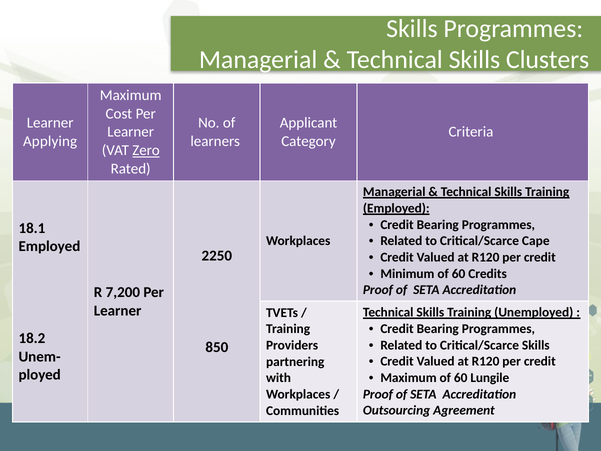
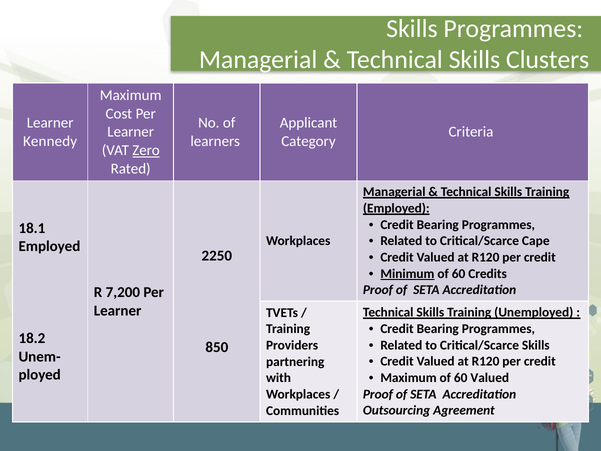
Applying: Applying -> Kennedy
Minimum underline: none -> present
60 Lungile: Lungile -> Valued
